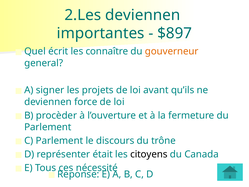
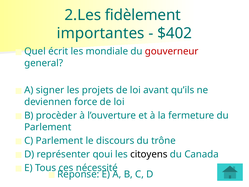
2.Les deviennen: deviennen -> fidèlement
$897: $897 -> $402
connaître: connaître -> mondiale
gouverneur colour: orange -> red
était: était -> qoui
